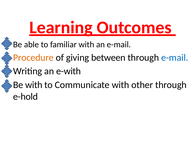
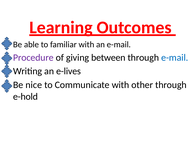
Procedure colour: orange -> purple
e-with: e-with -> e-lives
Be with: with -> nice
